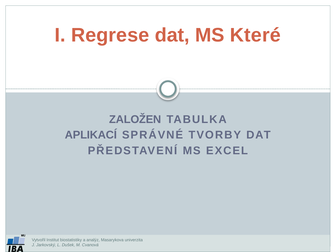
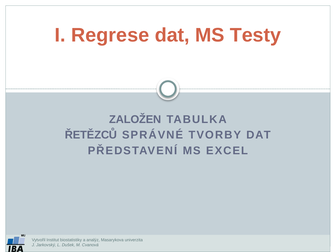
Které: Které -> Testy
APLIKACÍ: APLIKACÍ -> ŘETĚZCŮ
